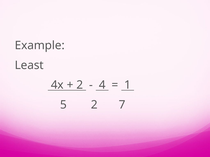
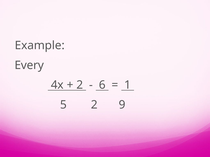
Least: Least -> Every
4: 4 -> 6
7: 7 -> 9
